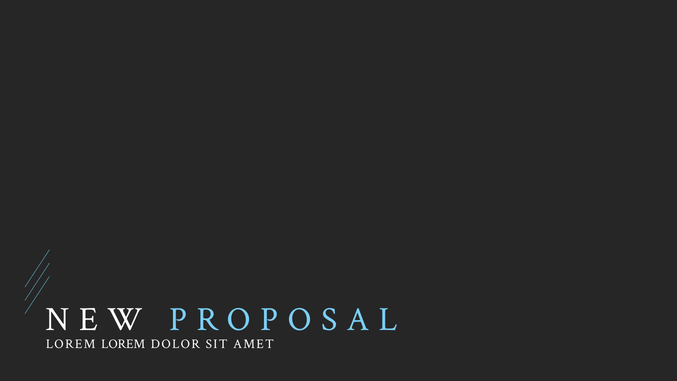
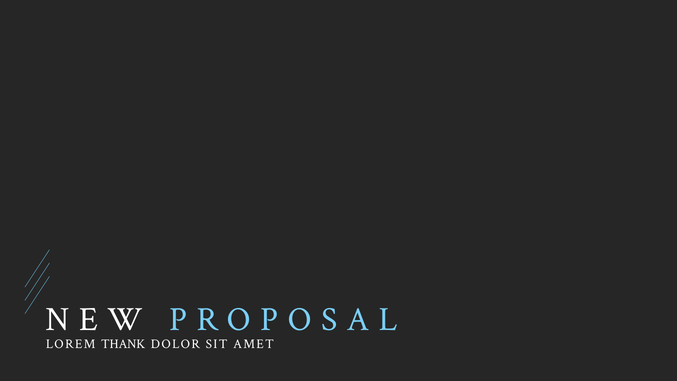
LOREM LOREM: LOREM -> THANK
